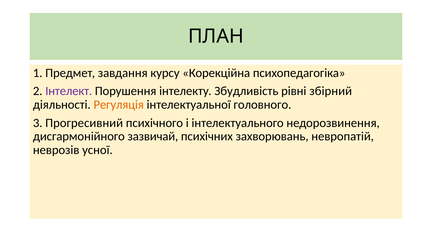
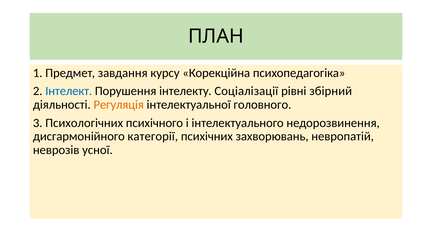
Інтелект colour: purple -> blue
Збудливість: Збудливість -> Соціалізації
Прогресивний: Прогресивний -> Психологічних
зазвичай: зазвичай -> категорії
